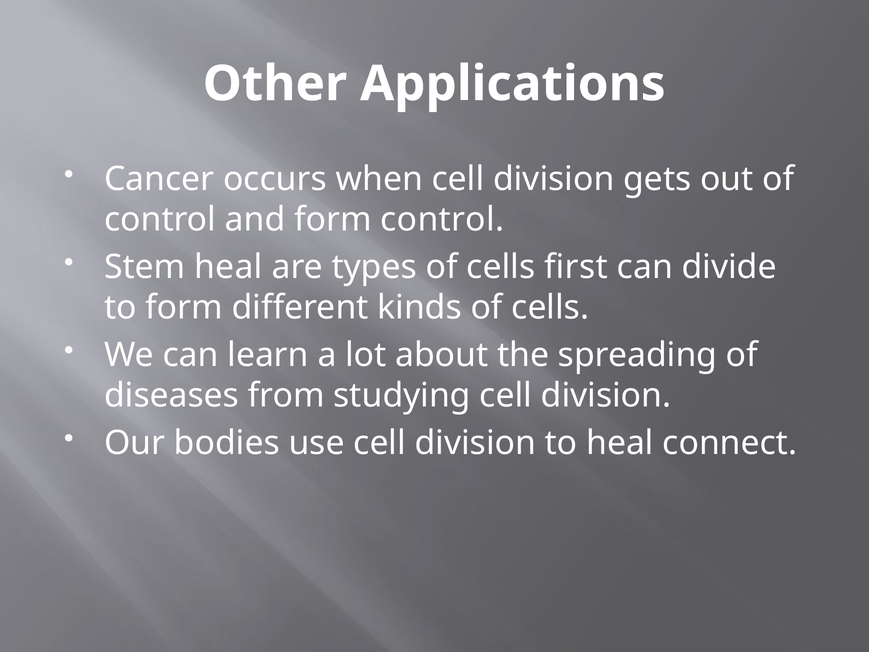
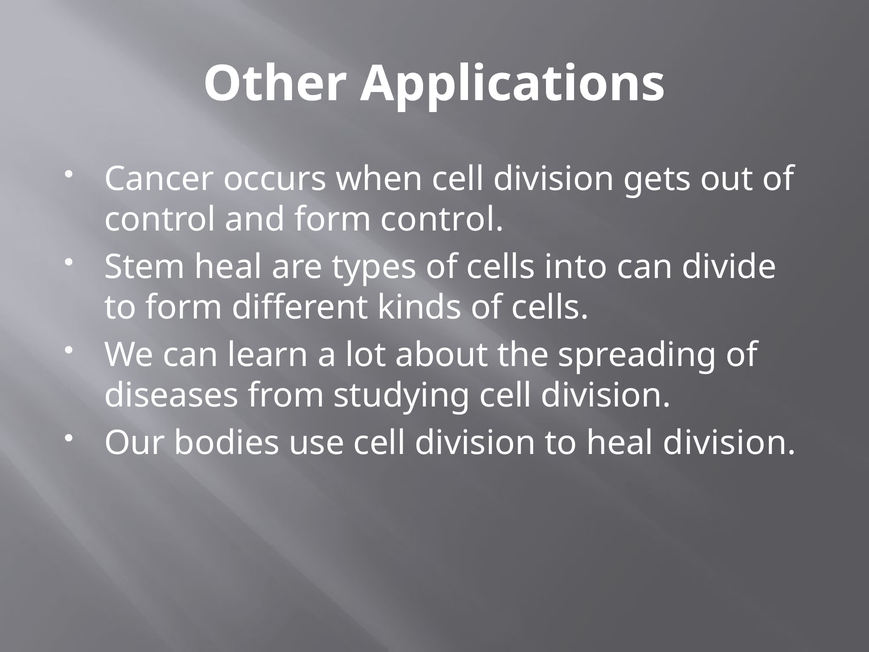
first: first -> into
heal connect: connect -> division
